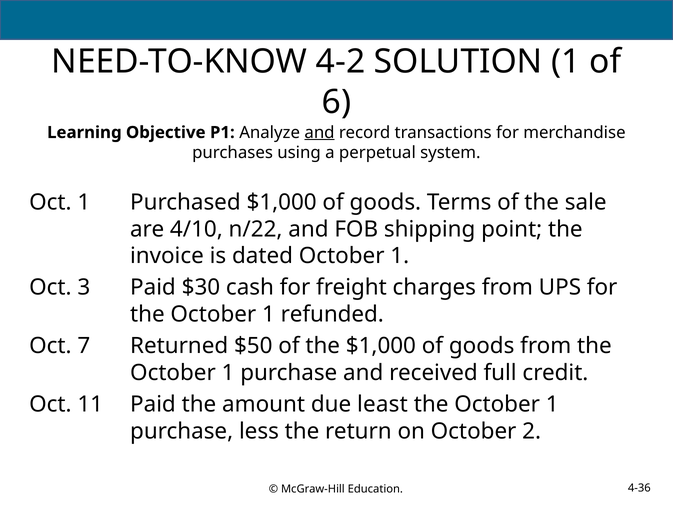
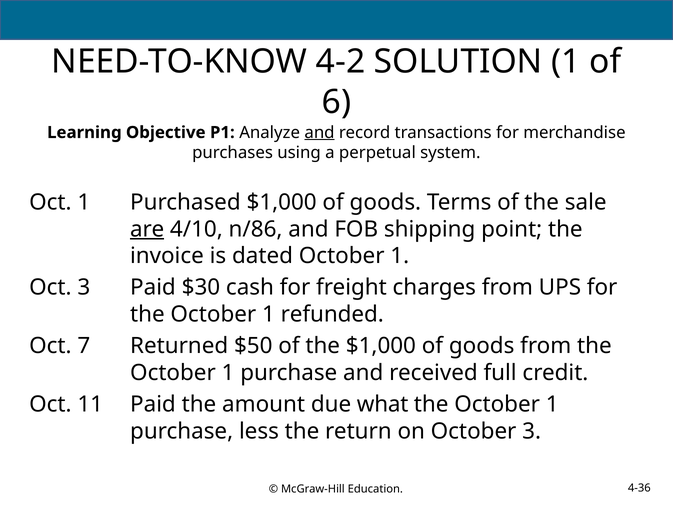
are underline: none -> present
n/22: n/22 -> n/86
least: least -> what
October 2: 2 -> 3
